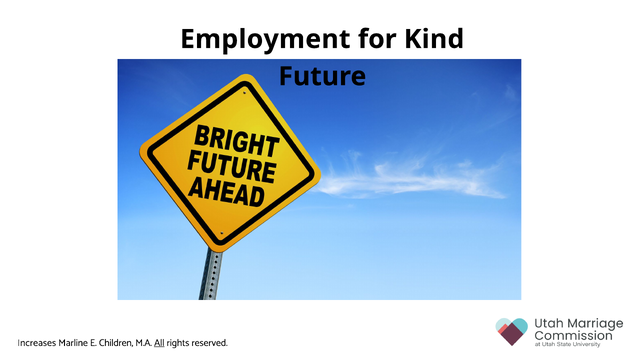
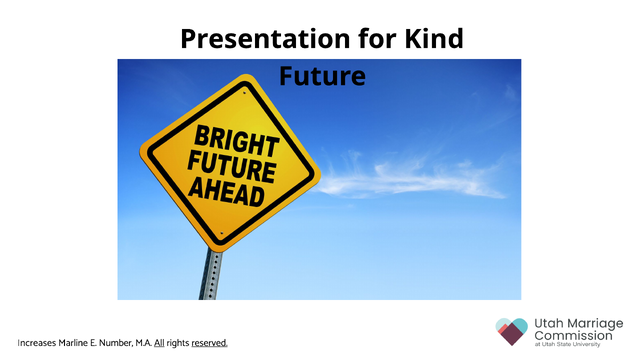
Employment: Employment -> Presentation
Children: Children -> Number
reserved underline: none -> present
